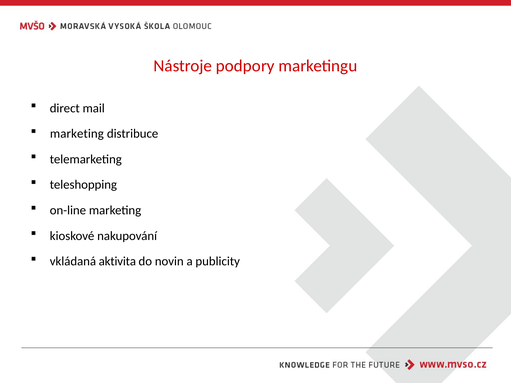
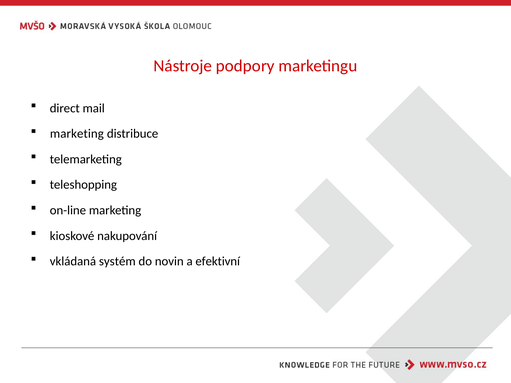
aktivita: aktivita -> systém
publicity: publicity -> efektivní
